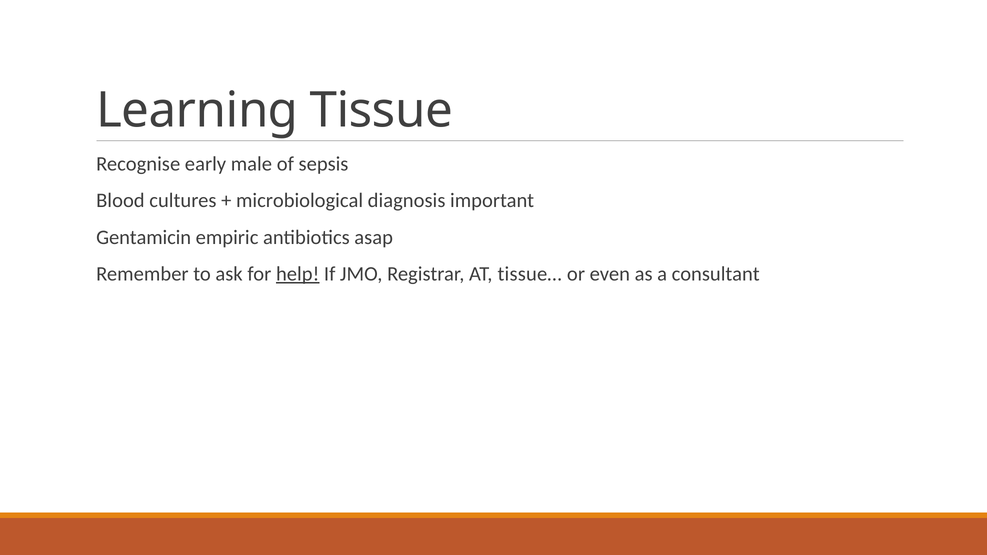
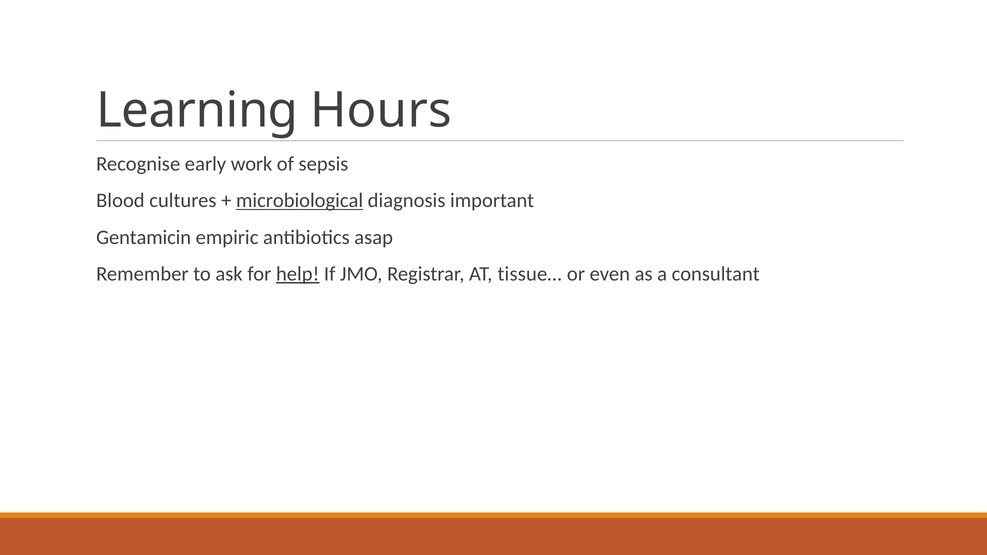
Tissue: Tissue -> Hours
male: male -> work
microbiological underline: none -> present
